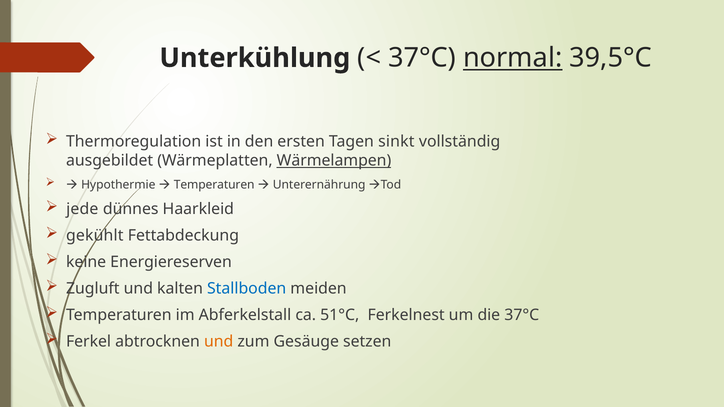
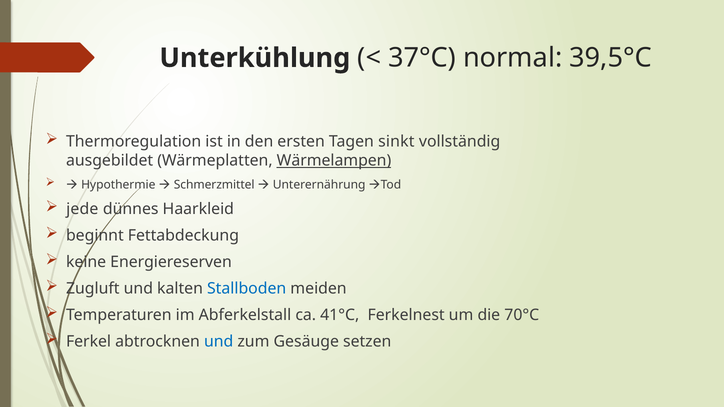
normal underline: present -> none
Temperaturen at (214, 185): Temperaturen -> Schmerzmittel
gekühlt: gekühlt -> beginnt
51°C: 51°C -> 41°C
die 37°C: 37°C -> 70°C
und at (219, 342) colour: orange -> blue
